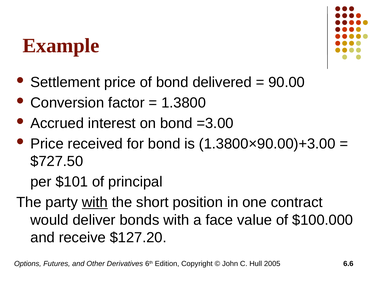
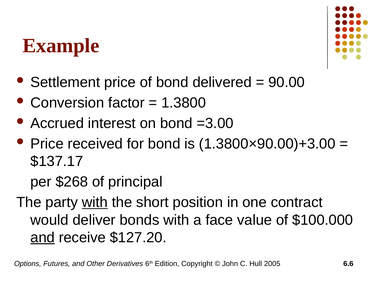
$727.50: $727.50 -> $137.17
$101: $101 -> $268
and at (43, 237) underline: none -> present
